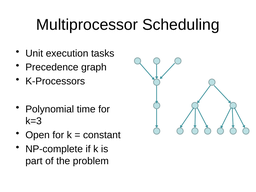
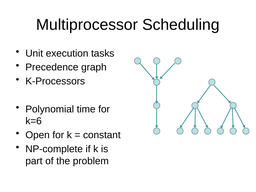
k=3: k=3 -> k=6
